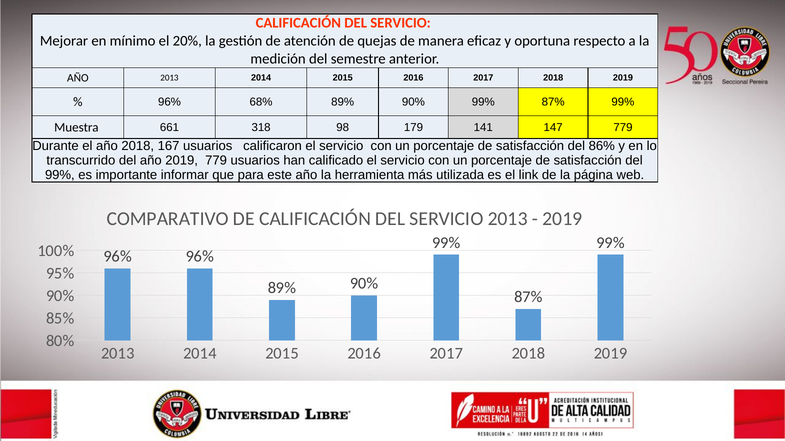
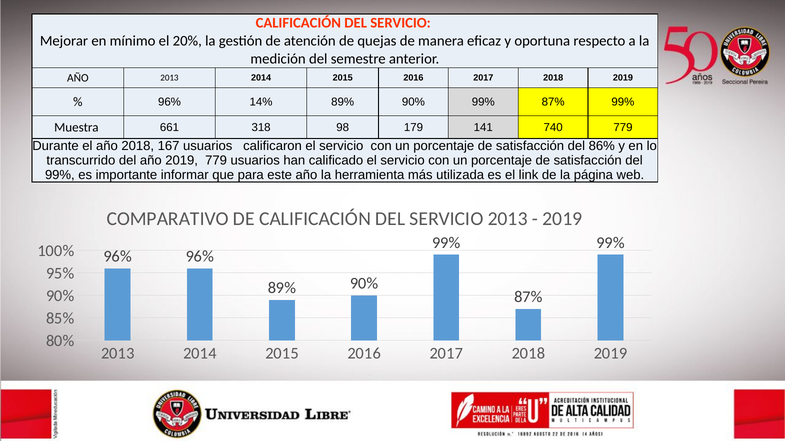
68%: 68% -> 14%
147: 147 -> 740
